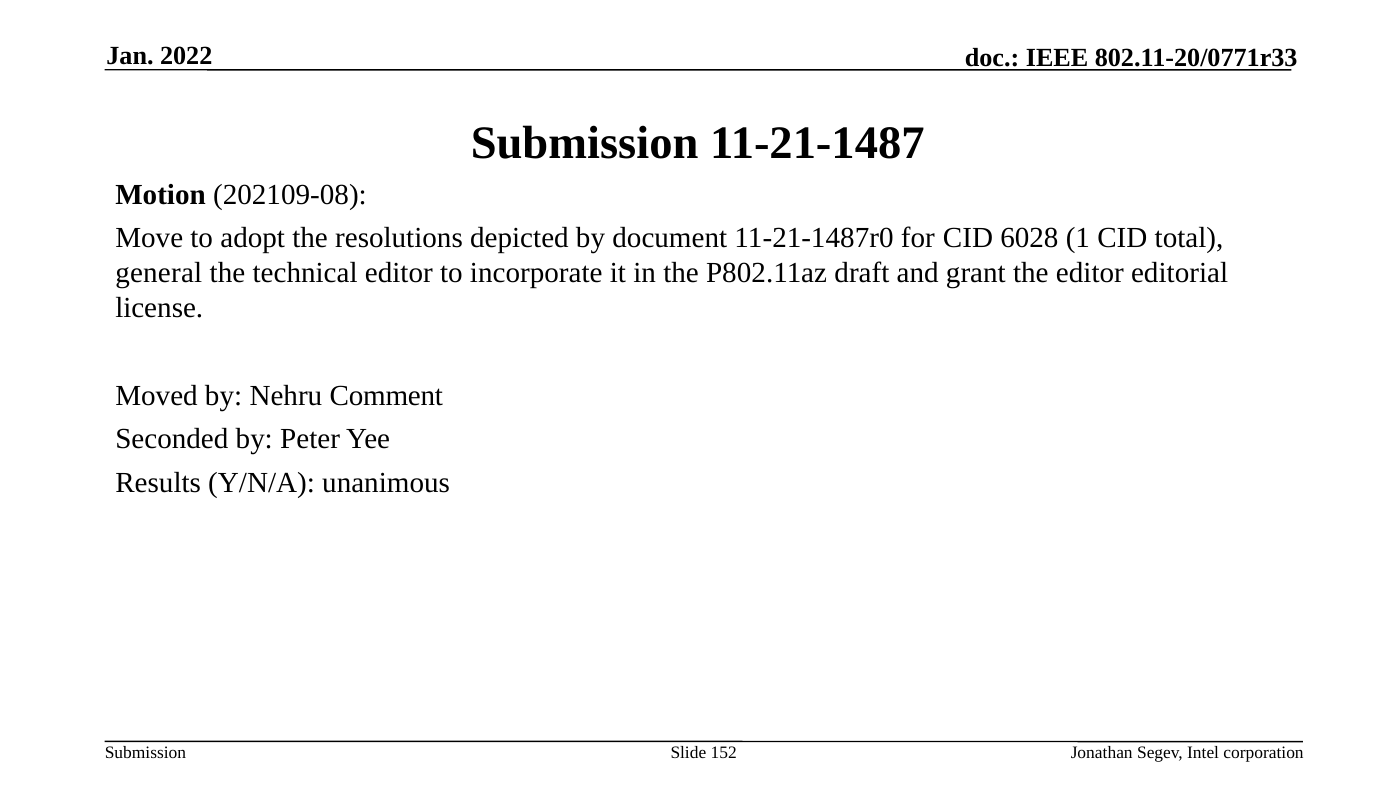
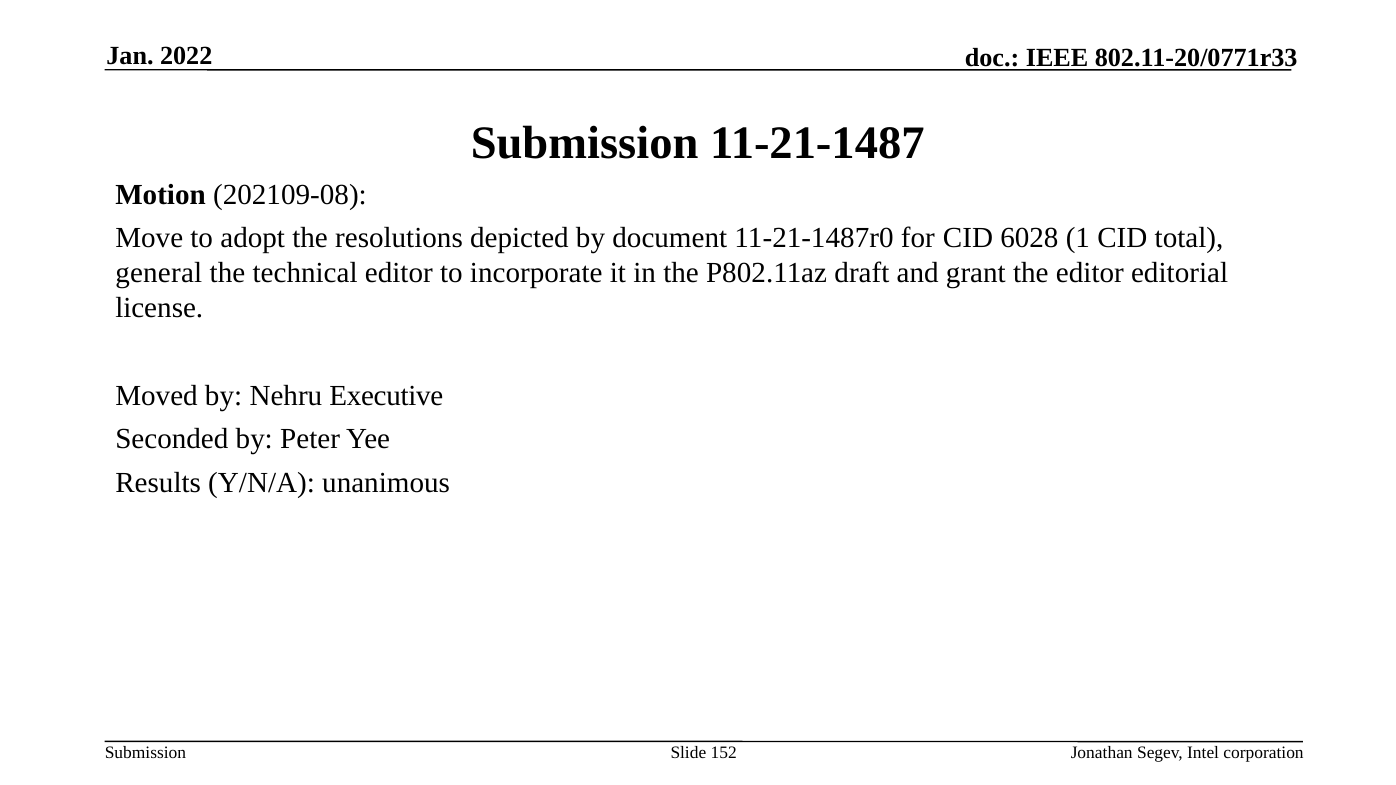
Comment: Comment -> Executive
